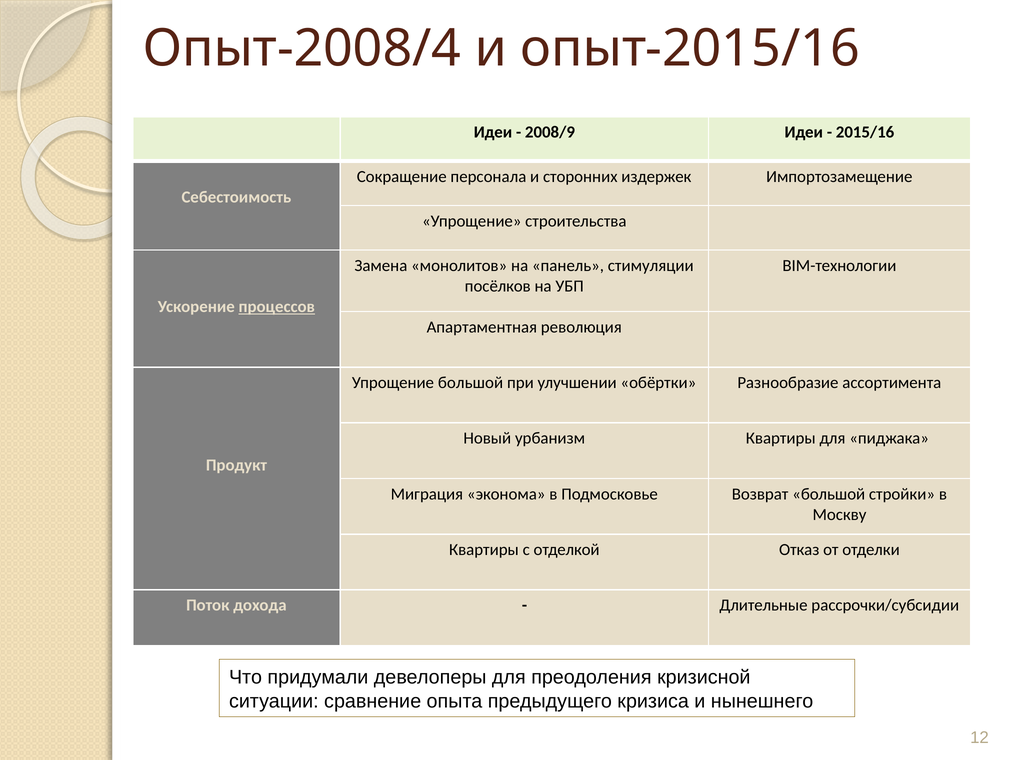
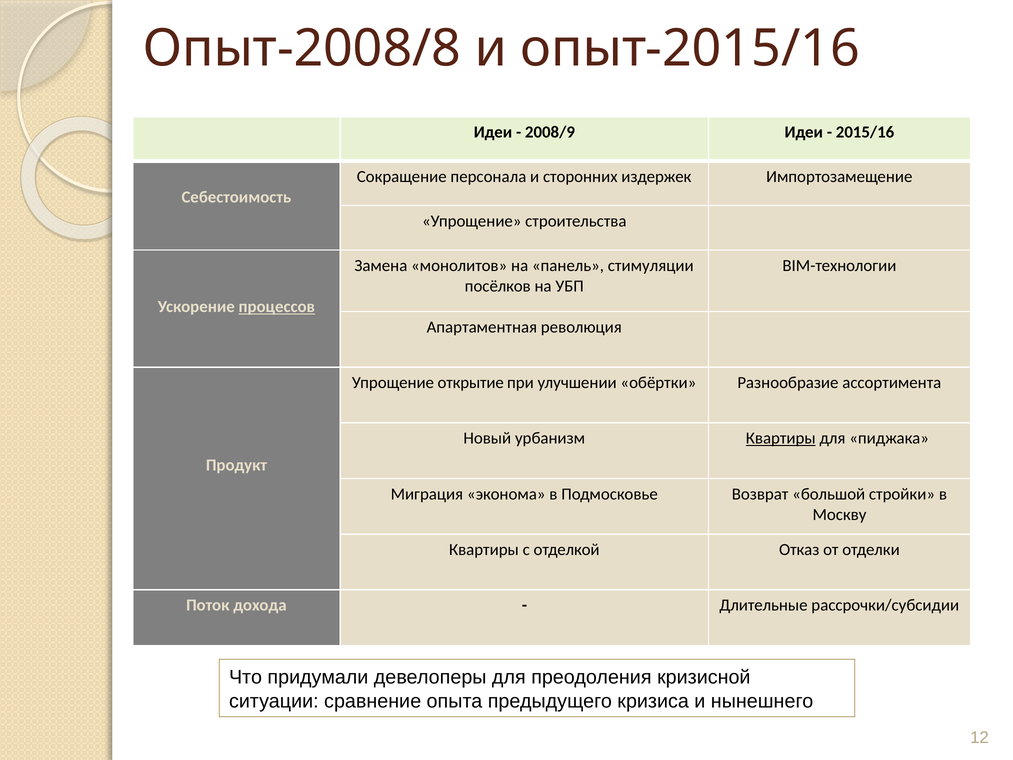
Опыт-2008/4: Опыт-2008/4 -> Опыт-2008/8
Упрощение большой: большой -> открытие
Квартиры at (781, 438) underline: none -> present
